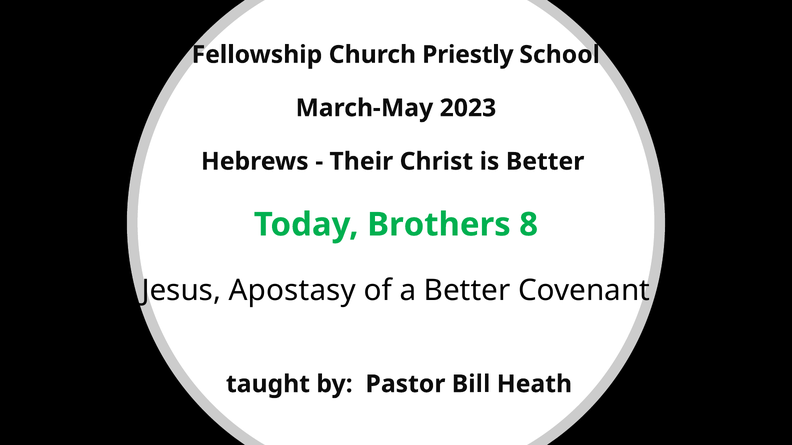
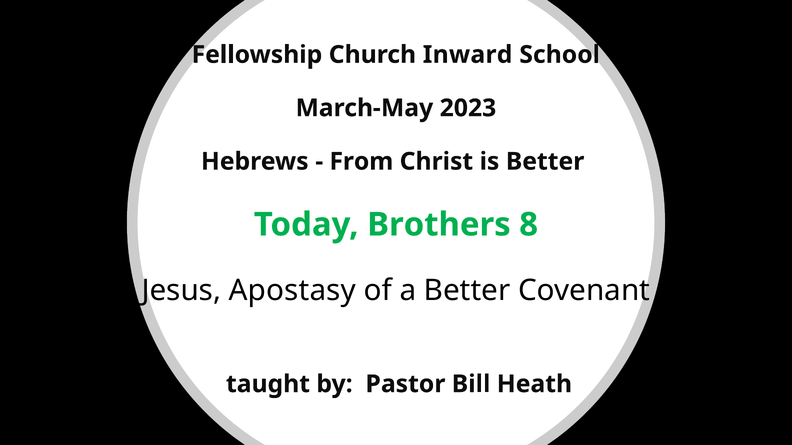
Priestly: Priestly -> Inward
Their: Their -> From
